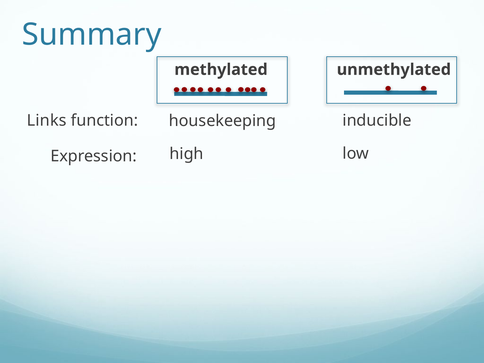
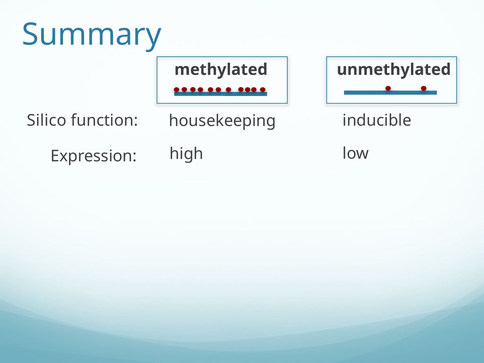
Links: Links -> Silico
